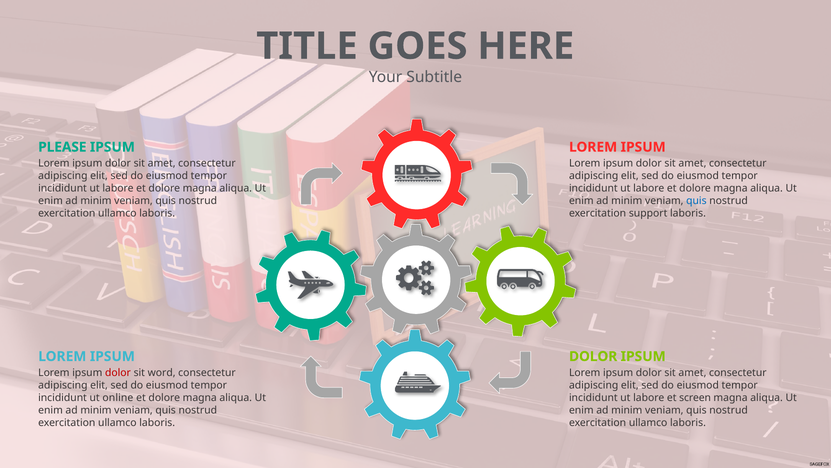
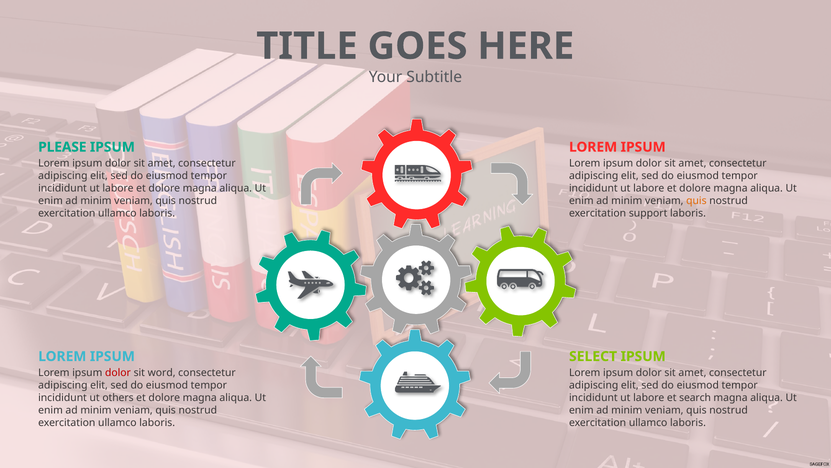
quis at (696, 201) colour: blue -> orange
DOLOR at (593, 356): DOLOR -> SELECT
online: online -> others
screen: screen -> search
